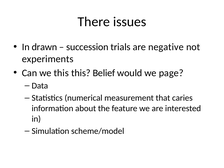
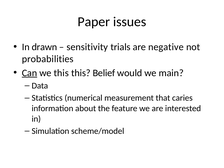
There: There -> Paper
succession: succession -> sensitivity
experiments: experiments -> probabilities
Can underline: none -> present
page: page -> main
